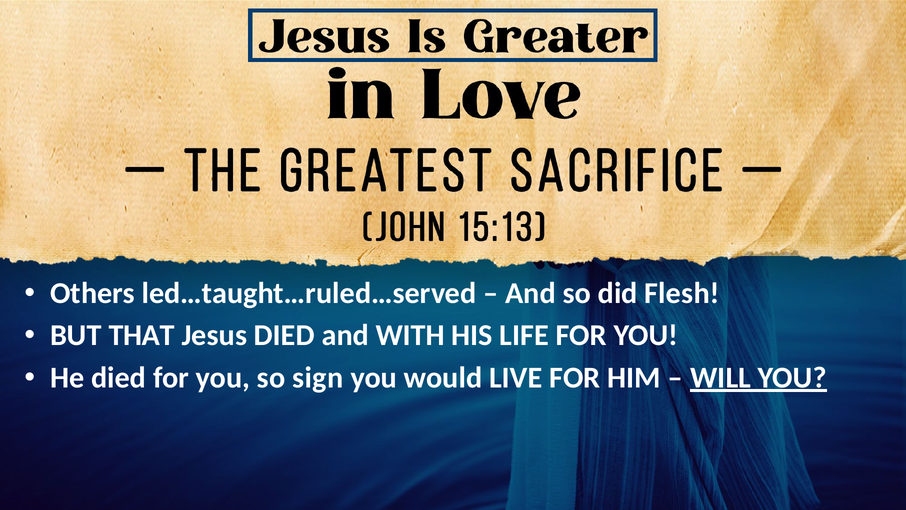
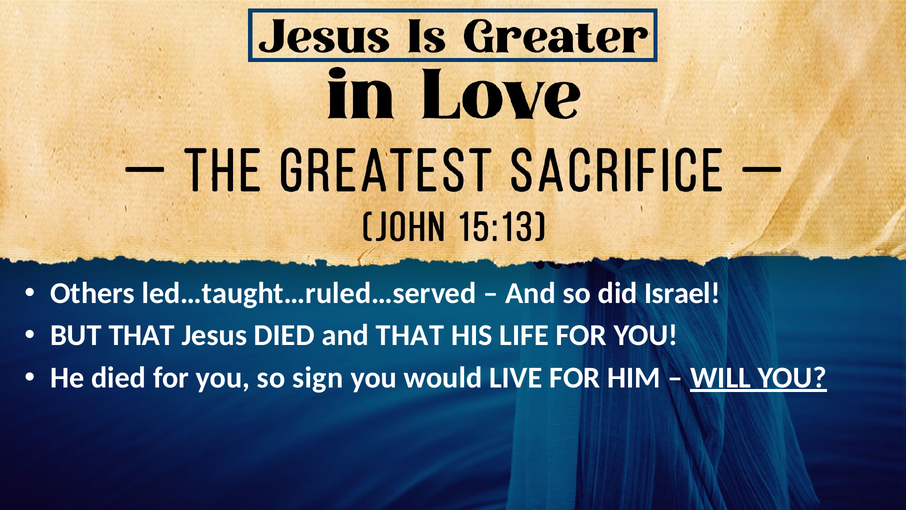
Flesh: Flesh -> Israel
and WITH: WITH -> THAT
